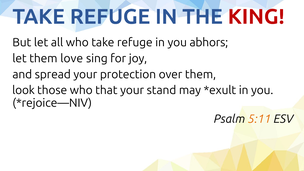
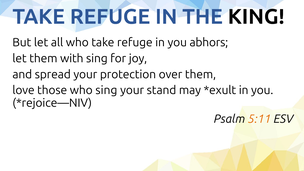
KING colour: red -> black
love: love -> with
look: look -> love
who that: that -> sing
